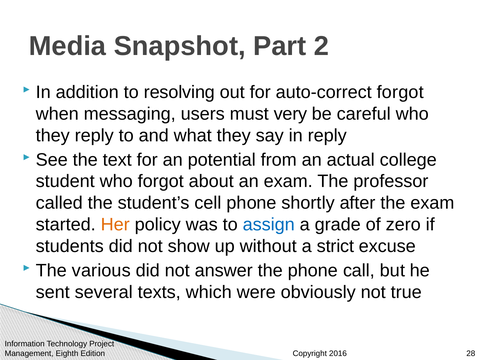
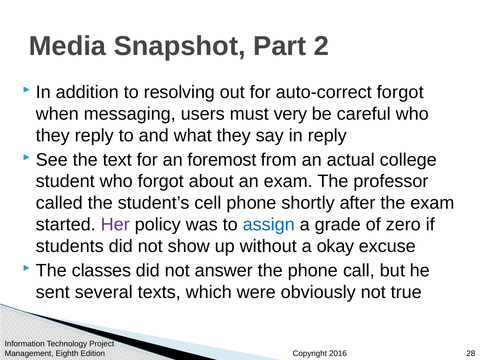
potential: potential -> foremost
Her colour: orange -> purple
strict: strict -> okay
various: various -> classes
